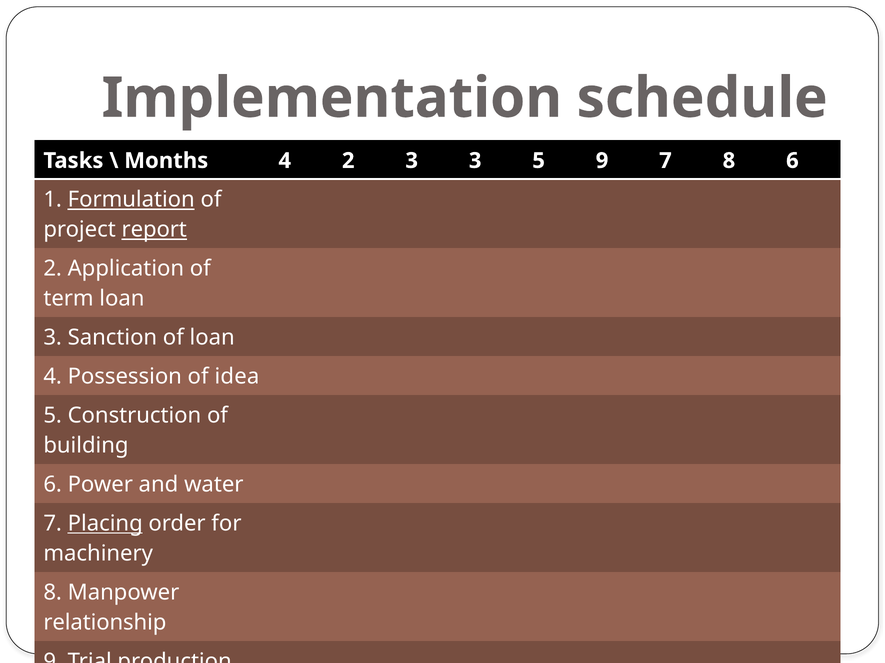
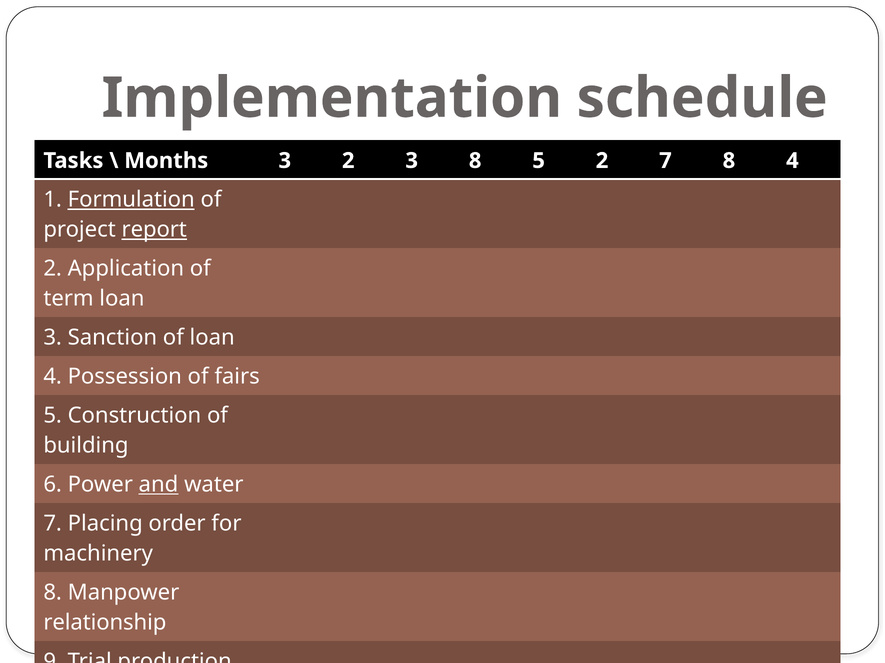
Months 4: 4 -> 3
3 3: 3 -> 8
5 9: 9 -> 2
8 6: 6 -> 4
idea: idea -> fairs
and underline: none -> present
Placing underline: present -> none
